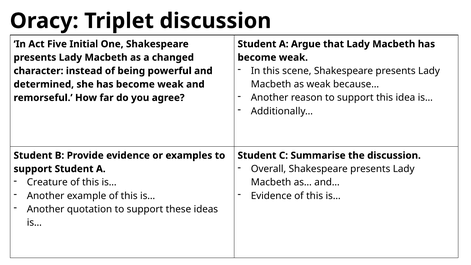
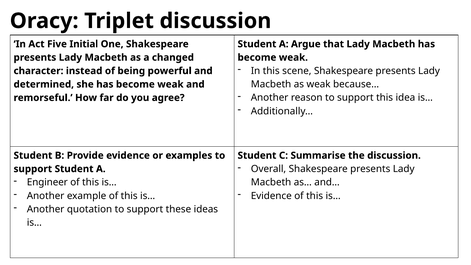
Creature: Creature -> Engineer
